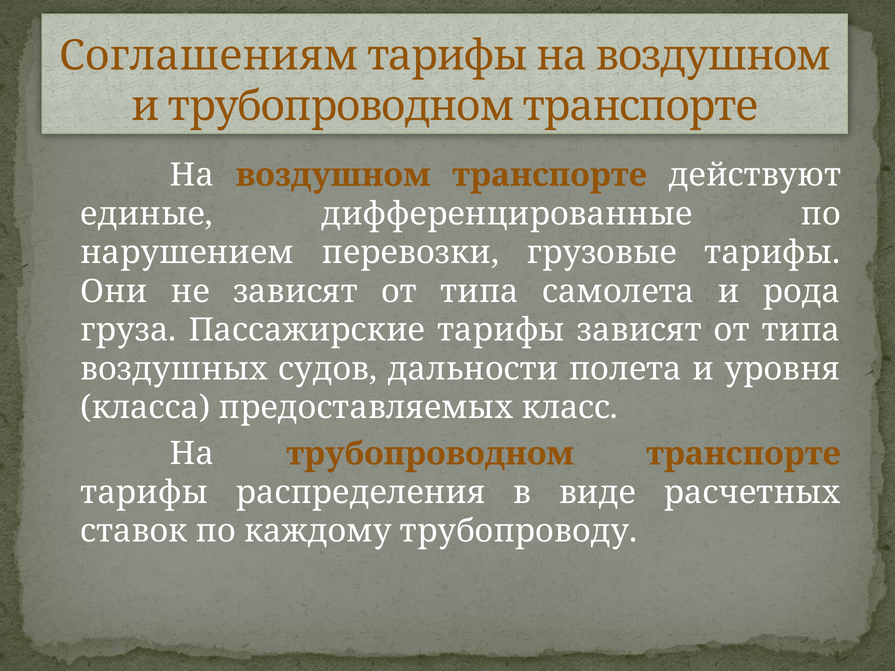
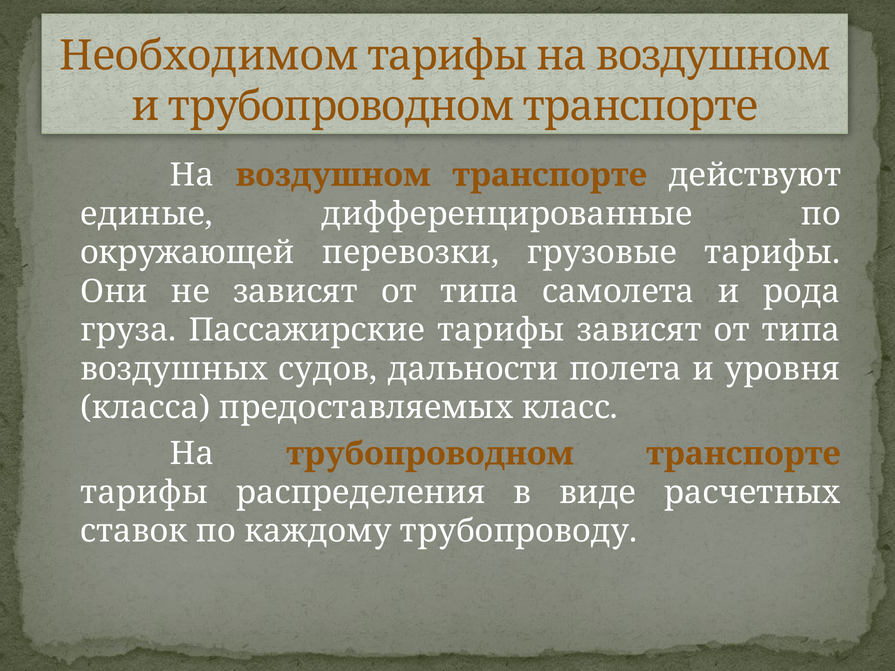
Соглашениям: Соглашениям -> Необходимом
нарушением: нарушением -> окружающей
